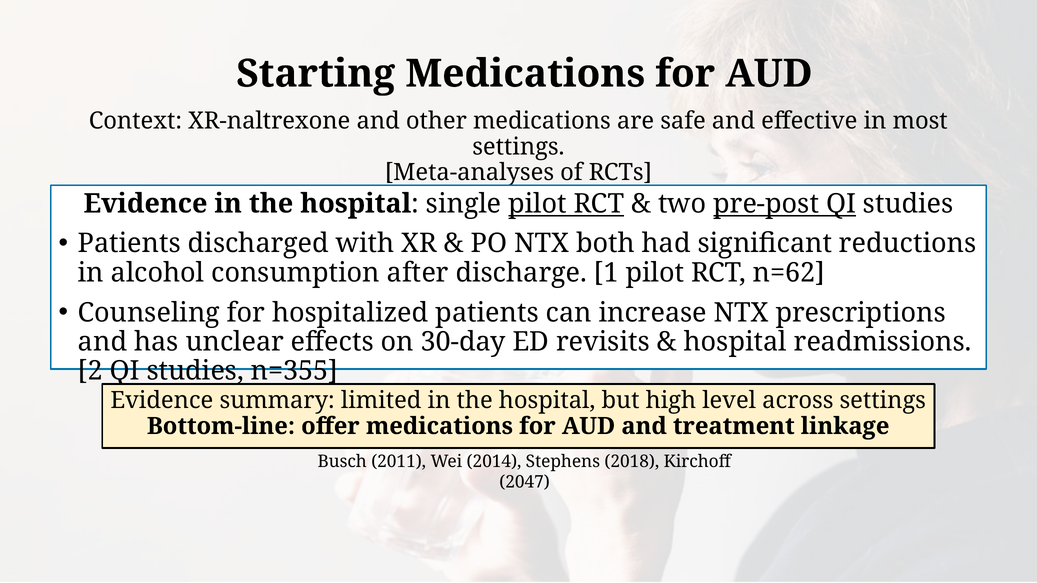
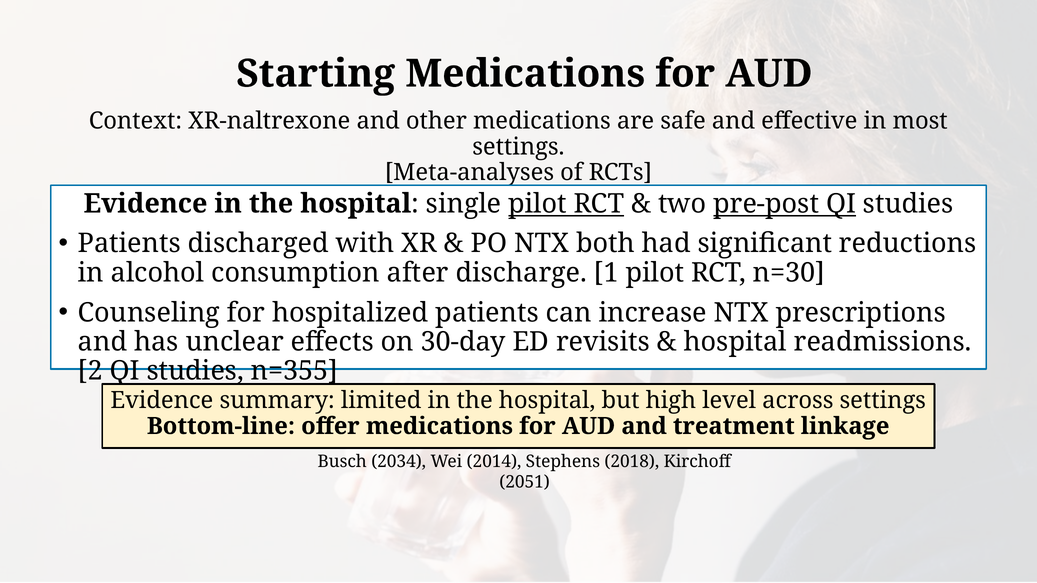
n=62: n=62 -> n=30
2011: 2011 -> 2034
2047: 2047 -> 2051
